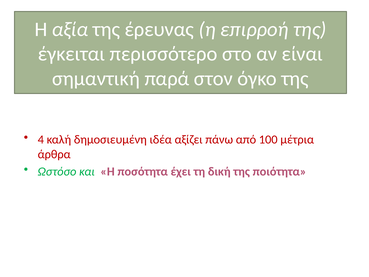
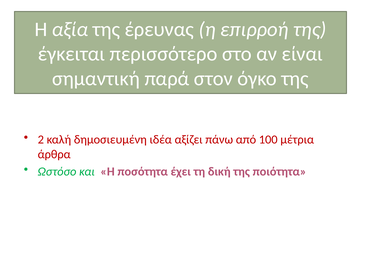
4: 4 -> 2
